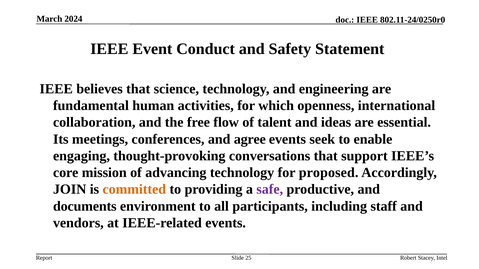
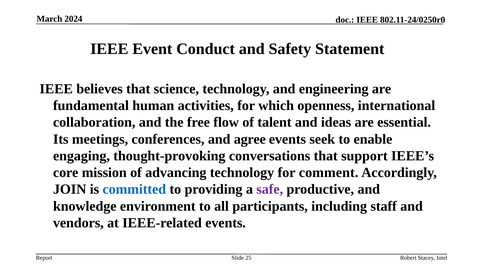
proposed: proposed -> comment
committed colour: orange -> blue
documents: documents -> knowledge
